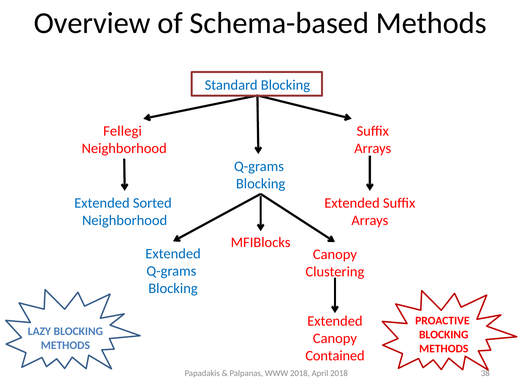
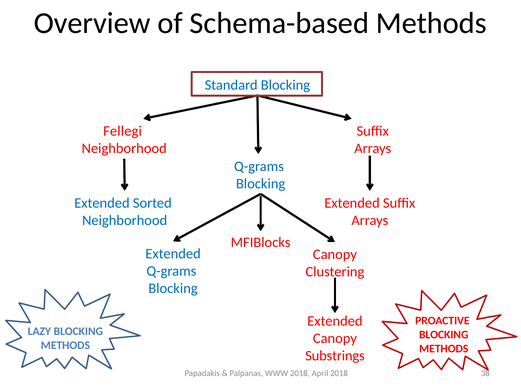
Contained: Contained -> Substrings
